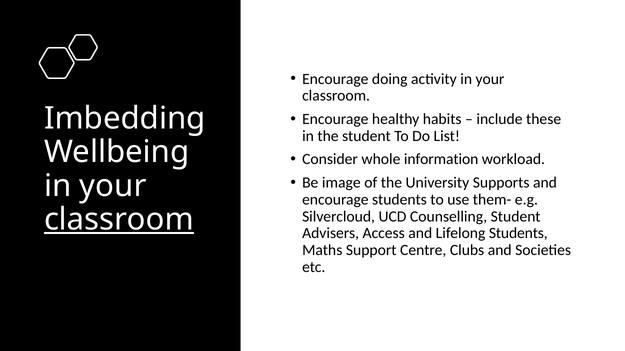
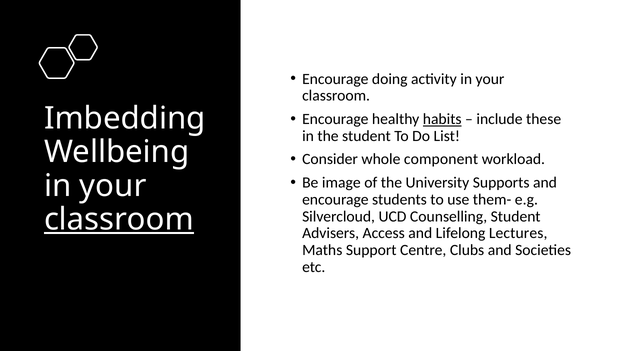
habits underline: none -> present
information: information -> component
Lifelong Students: Students -> Lectures
